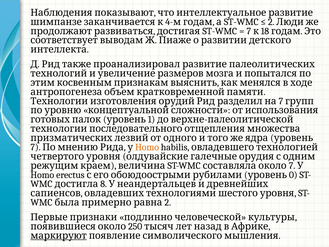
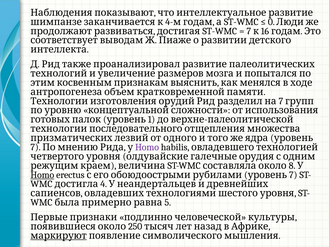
2 at (271, 22): 2 -> 0
18: 18 -> 16
Homo at (147, 147) colour: orange -> purple
ST-WMC 7: 7 -> 8
Homo at (42, 175) underline: none -> present
0 at (293, 175): 0 -> 7
8: 8 -> 4
2 at (168, 202): 2 -> 5
